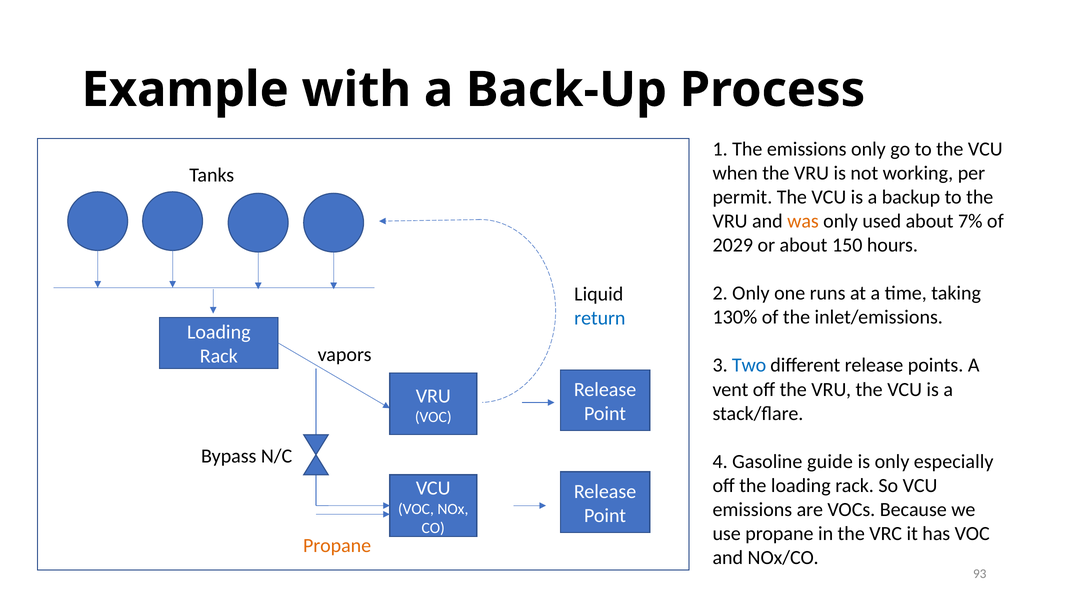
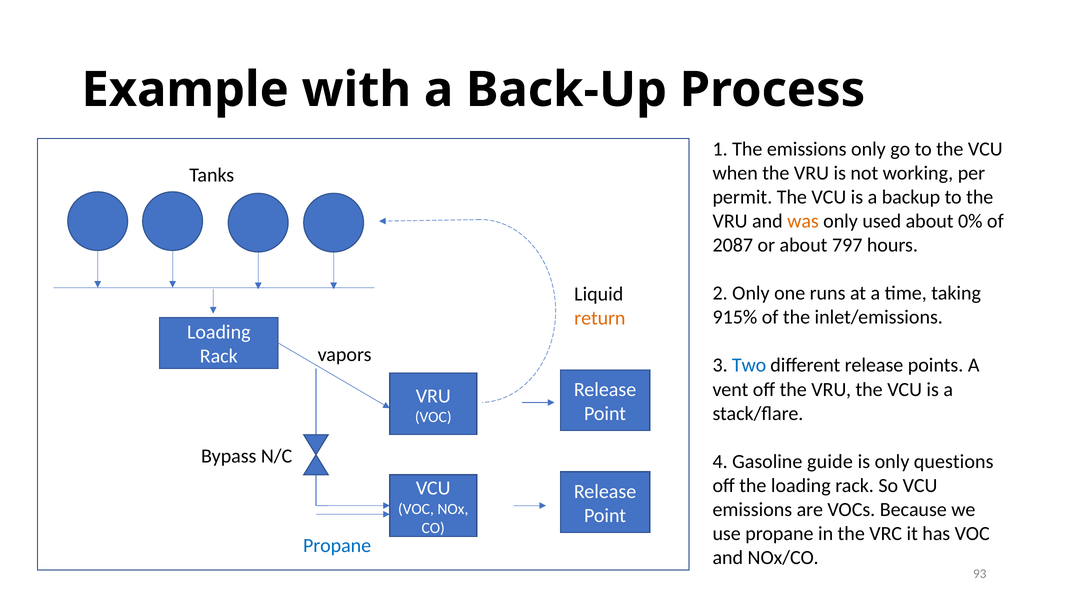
7%: 7% -> 0%
2029: 2029 -> 2087
150: 150 -> 797
130%: 130% -> 915%
return colour: blue -> orange
especially: especially -> questions
Propane at (337, 545) colour: orange -> blue
